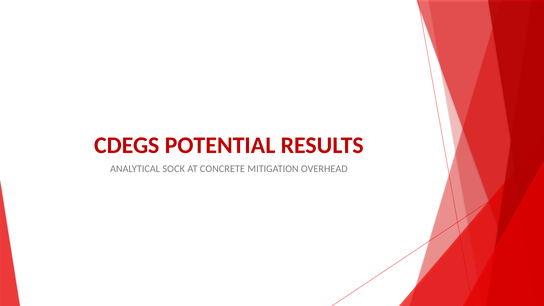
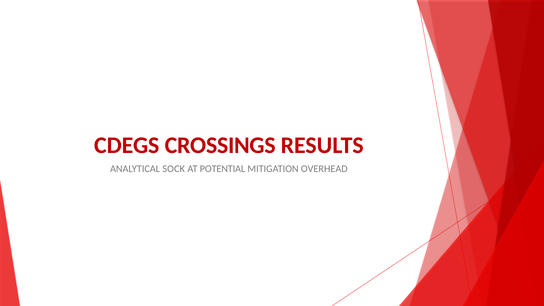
POTENTIAL: POTENTIAL -> CROSSINGS
CONCRETE: CONCRETE -> POTENTIAL
